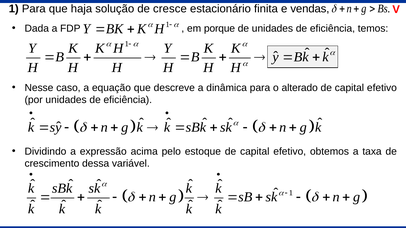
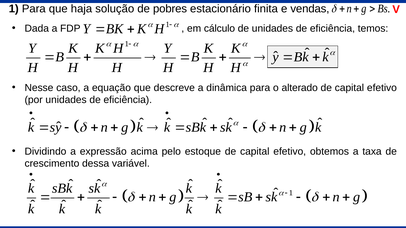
cresce: cresce -> pobres
porque: porque -> cálculo
